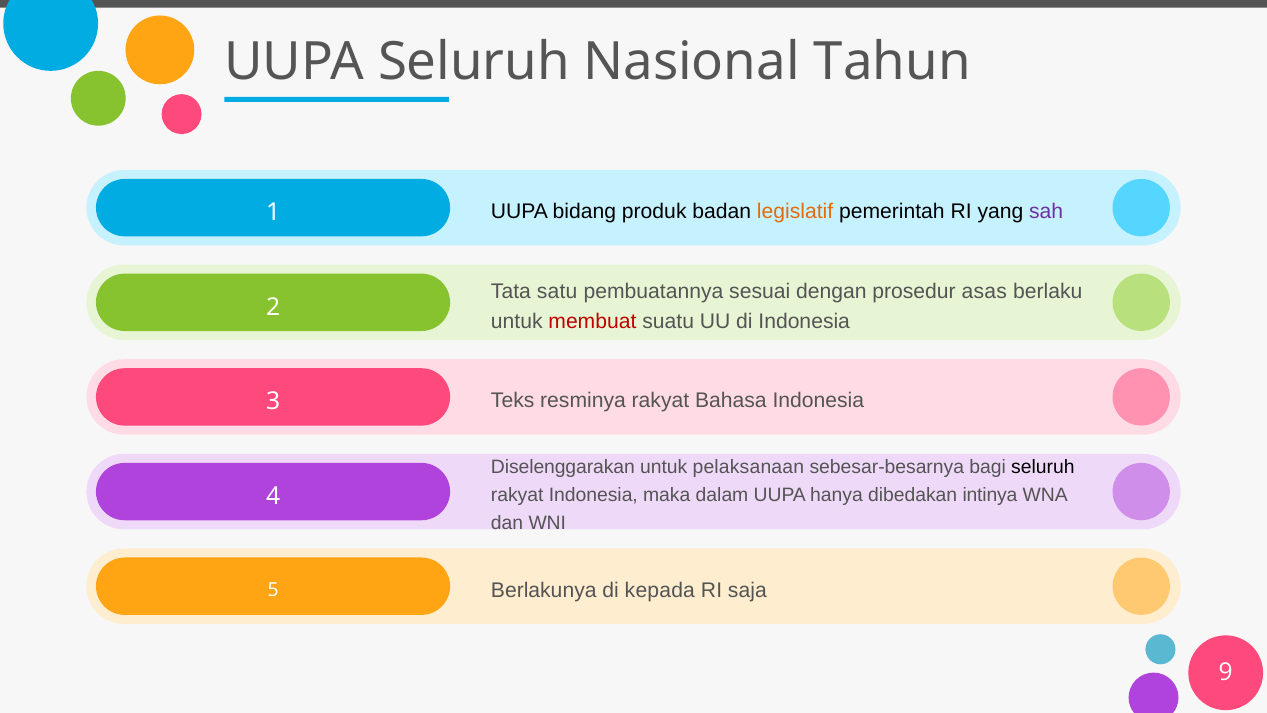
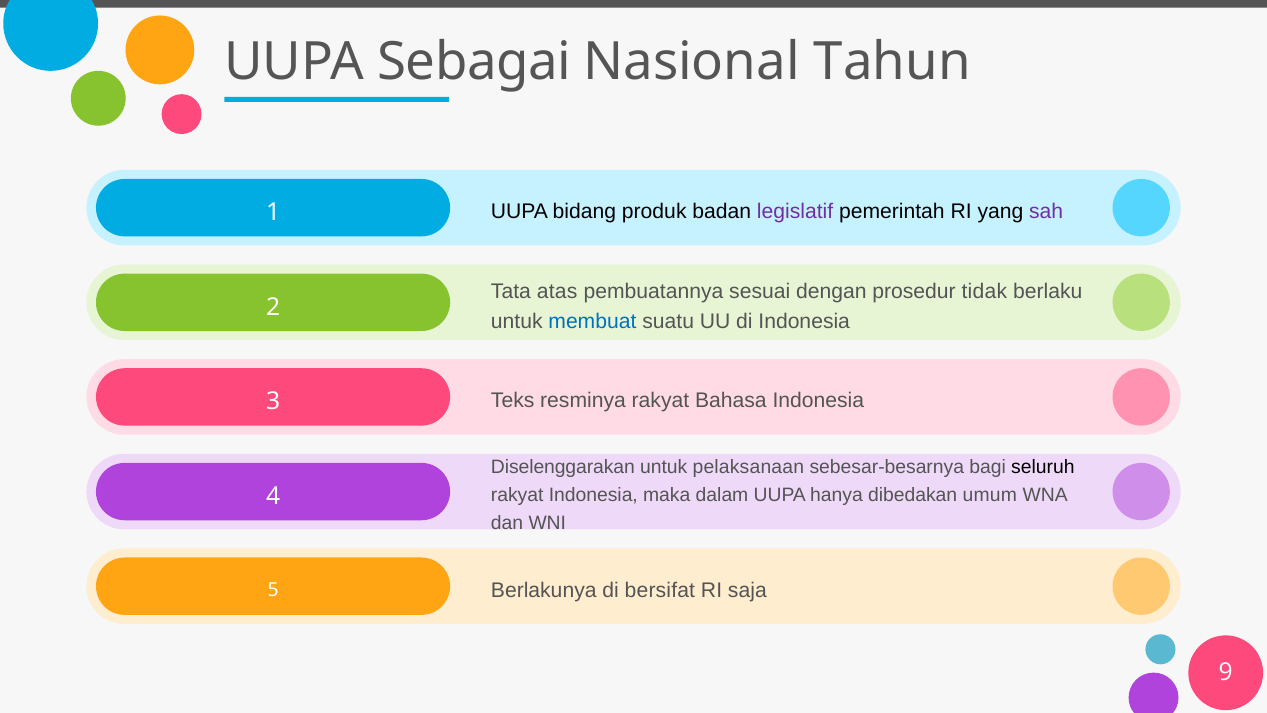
UUPA Seluruh: Seluruh -> Sebagai
legislatif colour: orange -> purple
satu: satu -> atas
asas: asas -> tidak
membuat colour: red -> blue
intinya: intinya -> umum
kepada: kepada -> bersifat
